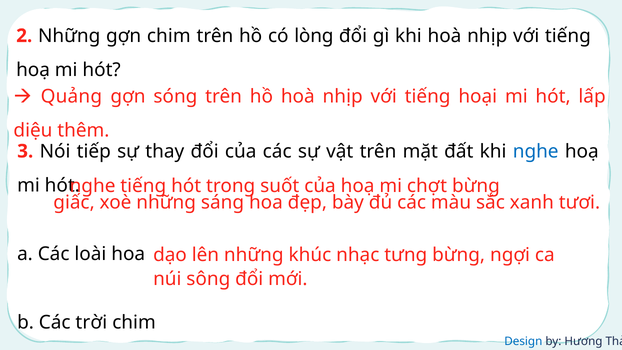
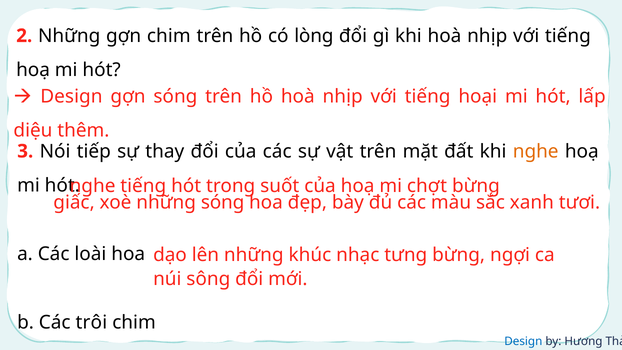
Quảng at (71, 96): Quảng -> Design
nghe at (536, 151) colour: blue -> orange
những sáng: sáng -> sóng
trời: trời -> trôi
